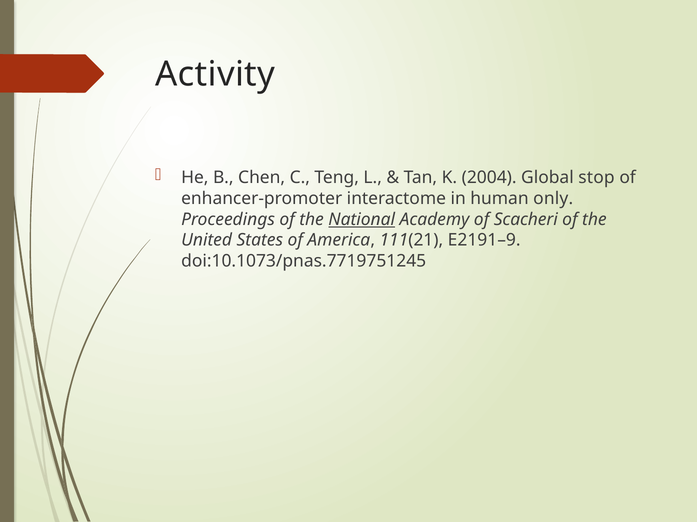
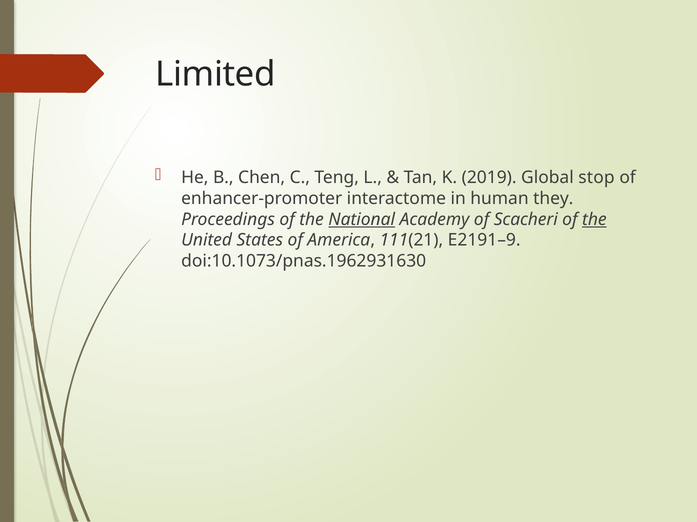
Activity: Activity -> Limited
2004: 2004 -> 2019
only: only -> they
the at (594, 220) underline: none -> present
doi:10.1073/pnas.7719751245: doi:10.1073/pnas.7719751245 -> doi:10.1073/pnas.1962931630
